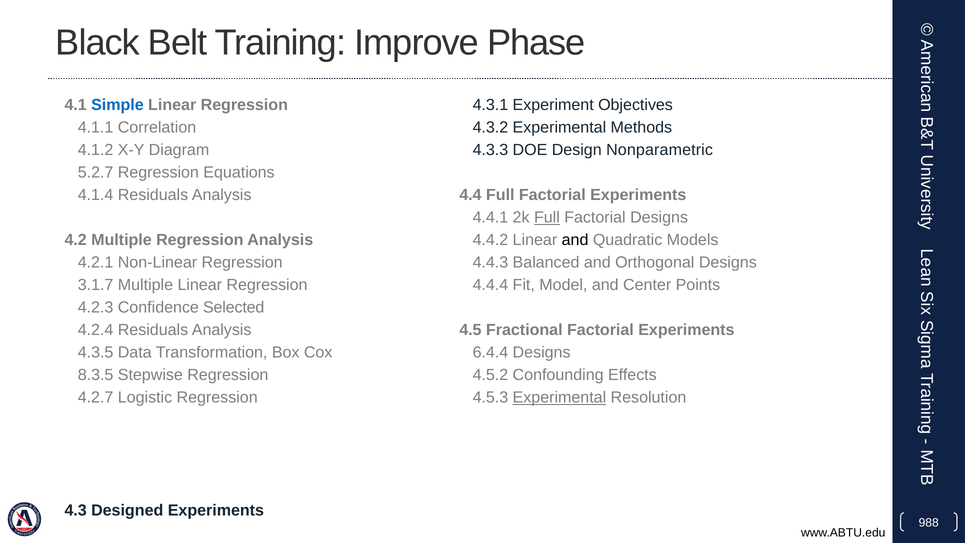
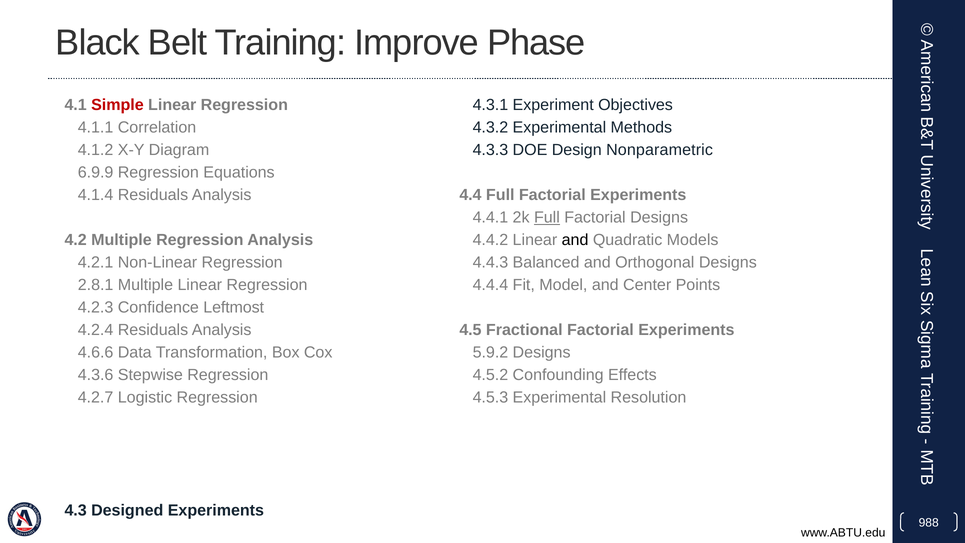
Simple colour: blue -> red
5.2.7: 5.2.7 -> 6.9.9
3.1.7: 3.1.7 -> 2.8.1
Selected: Selected -> Leftmost
4.3.5: 4.3.5 -> 4.6.6
6.4.4: 6.4.4 -> 5.9.2
8.3.5: 8.3.5 -> 4.3.6
Experimental at (559, 397) underline: present -> none
